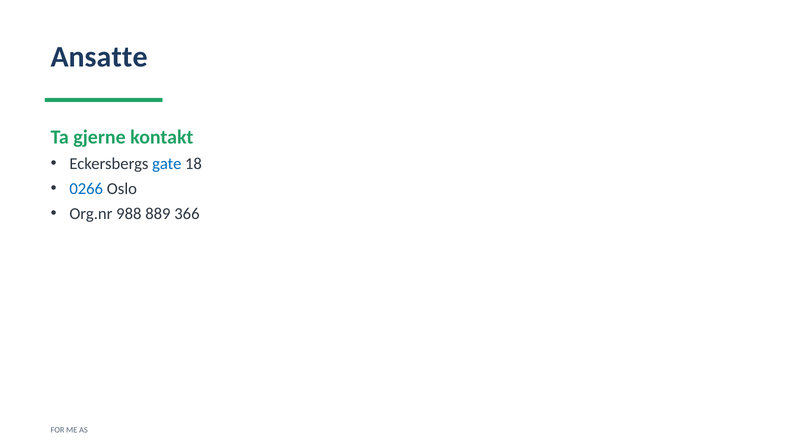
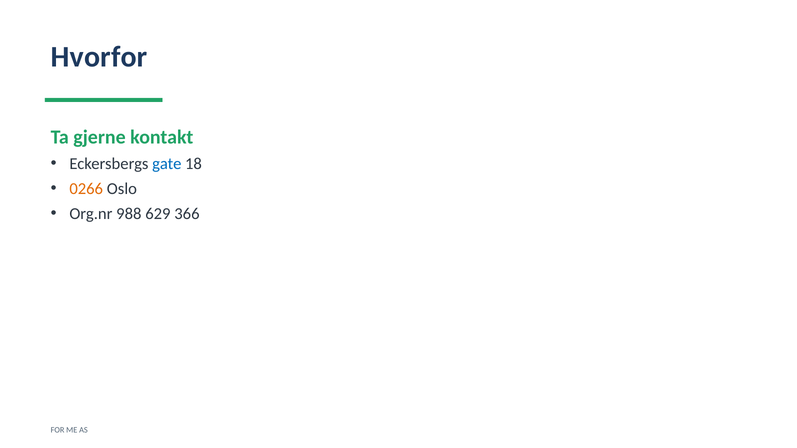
Ansatte: Ansatte -> Hvorfor
0266 colour: blue -> orange
889: 889 -> 629
